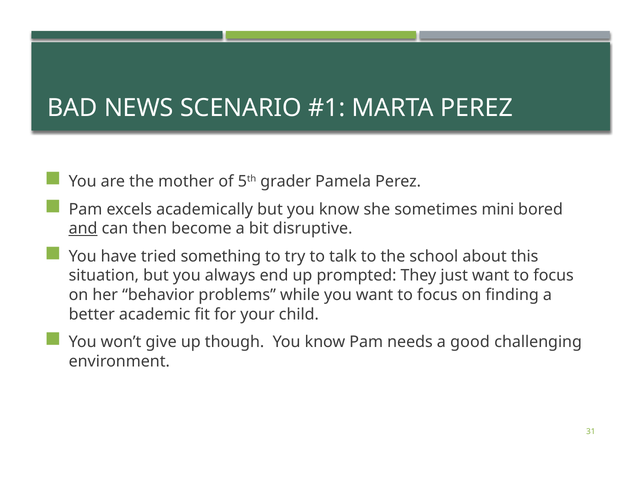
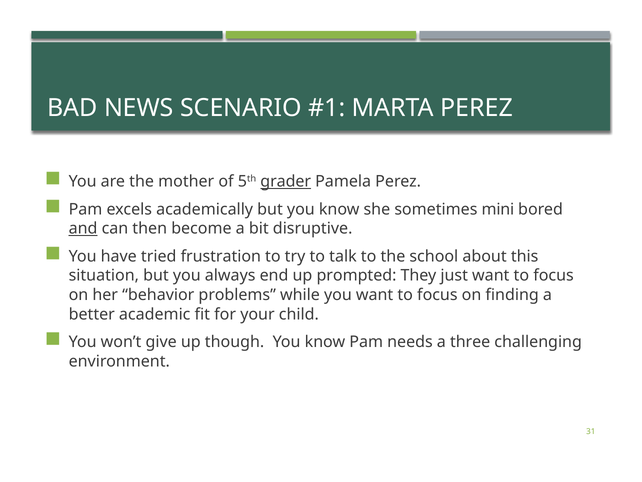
grader underline: none -> present
something: something -> frustration
good: good -> three
